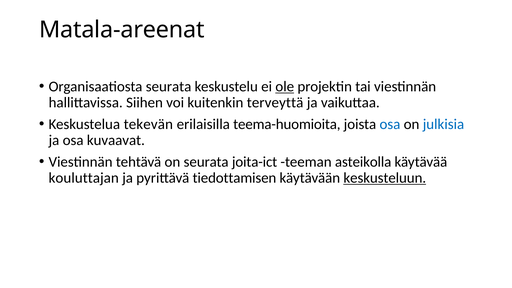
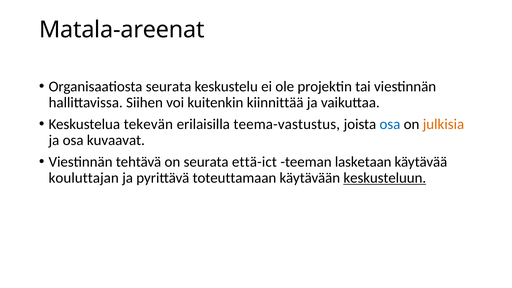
ole underline: present -> none
terveyttä: terveyttä -> kiinnittää
teema-huomioita: teema-huomioita -> teema-vastustus
julkisia colour: blue -> orange
joita-ict: joita-ict -> että-ict
asteikolla: asteikolla -> lasketaan
tiedottamisen: tiedottamisen -> toteuttamaan
